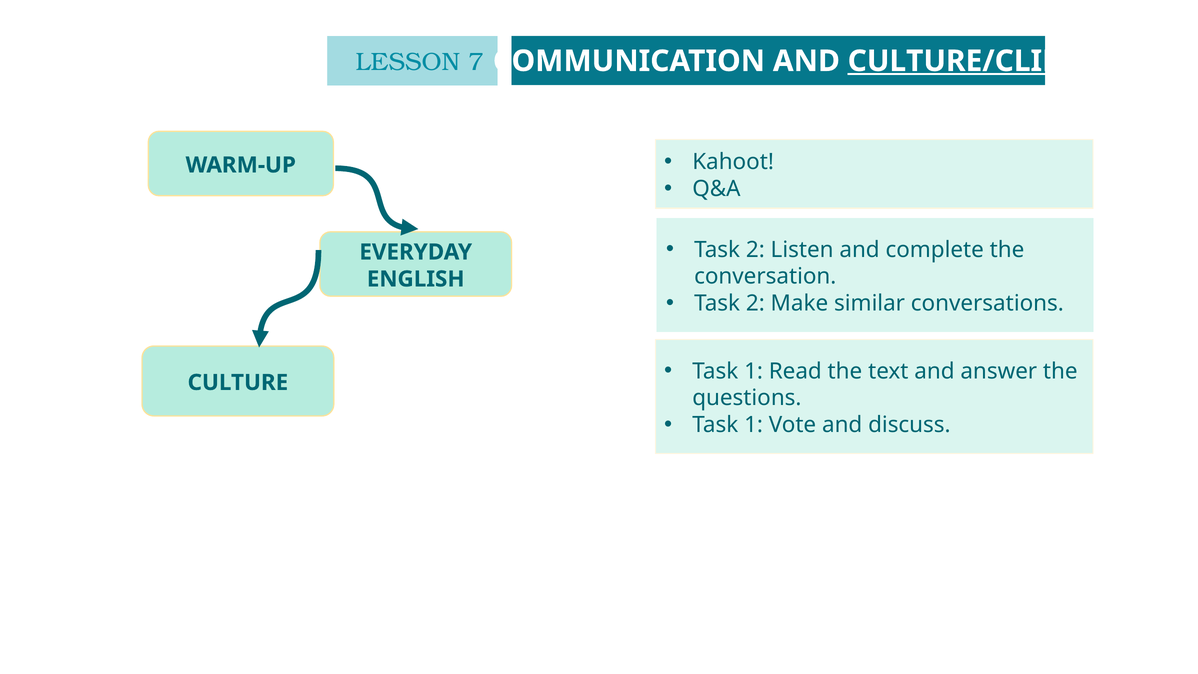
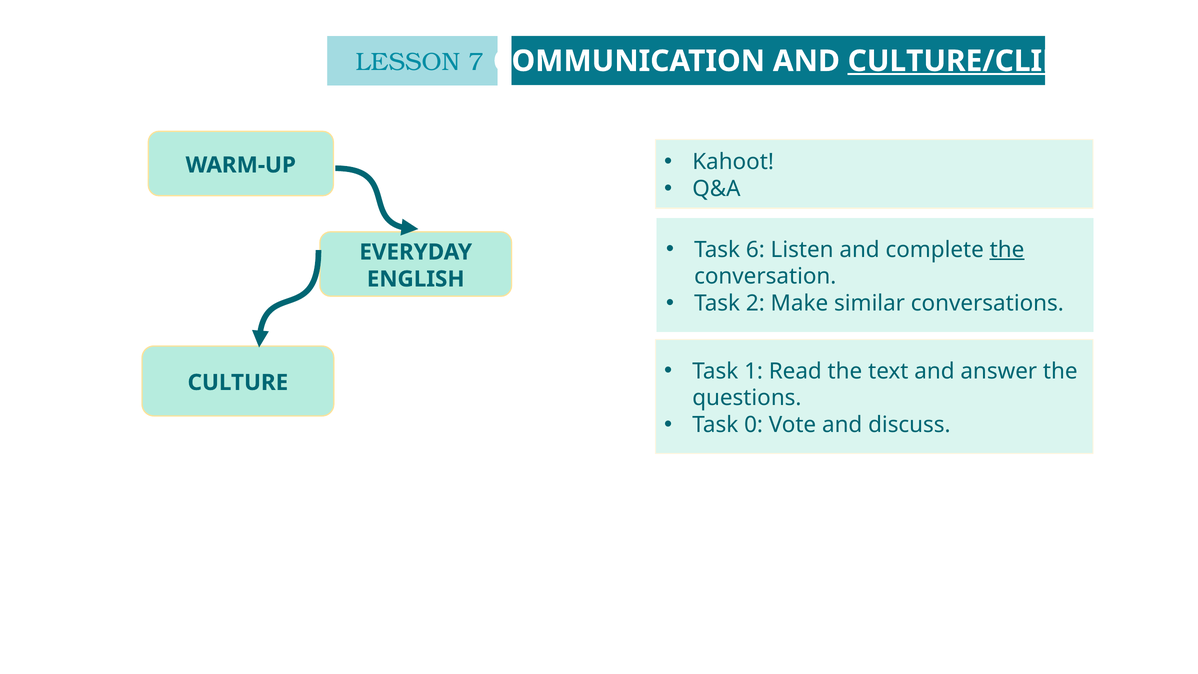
2 at (755, 250): 2 -> 6
the at (1007, 250) underline: none -> present
1 at (754, 425): 1 -> 0
